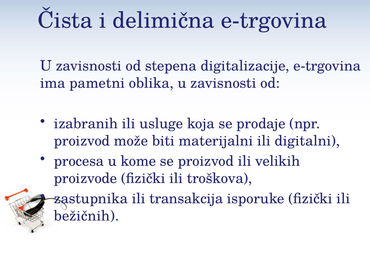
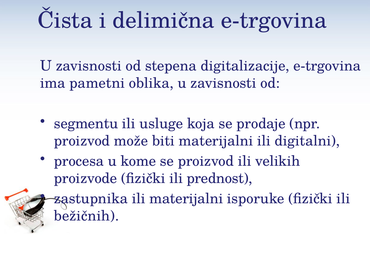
izabranih: izabranih -> segmentu
troškova: troškova -> prednost
ili transakcija: transakcija -> materijalni
